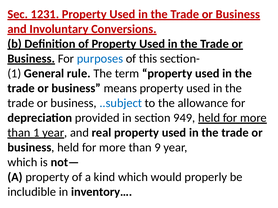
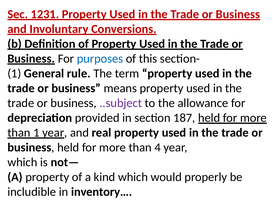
..subject colour: blue -> purple
949: 949 -> 187
9: 9 -> 4
